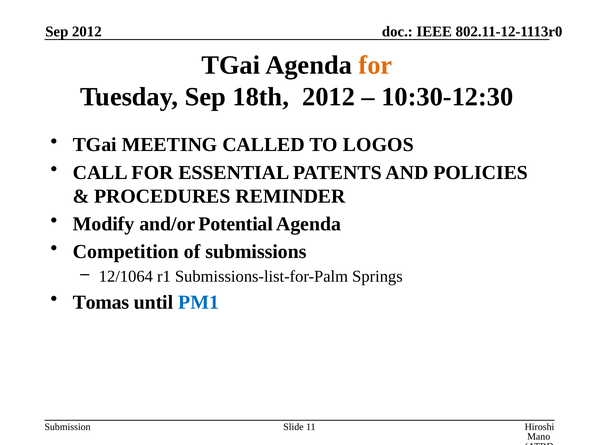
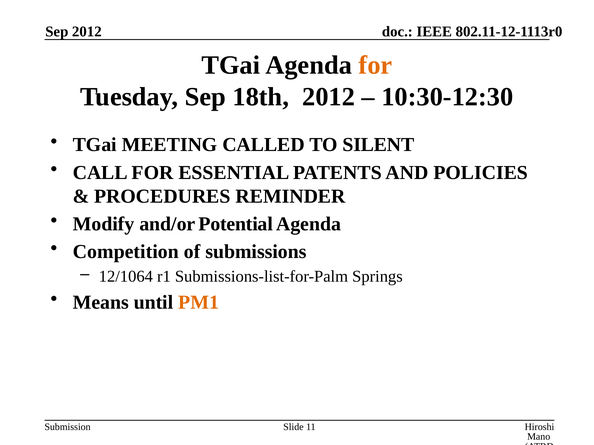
LOGOS: LOGOS -> SILENT
Tomas: Tomas -> Means
PM1 colour: blue -> orange
